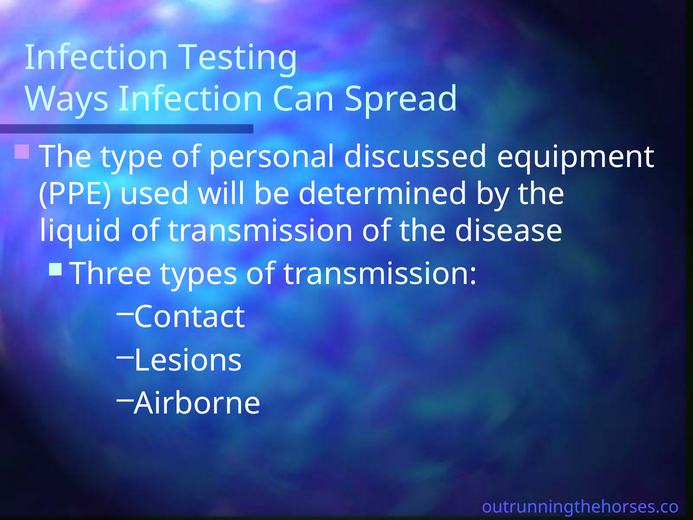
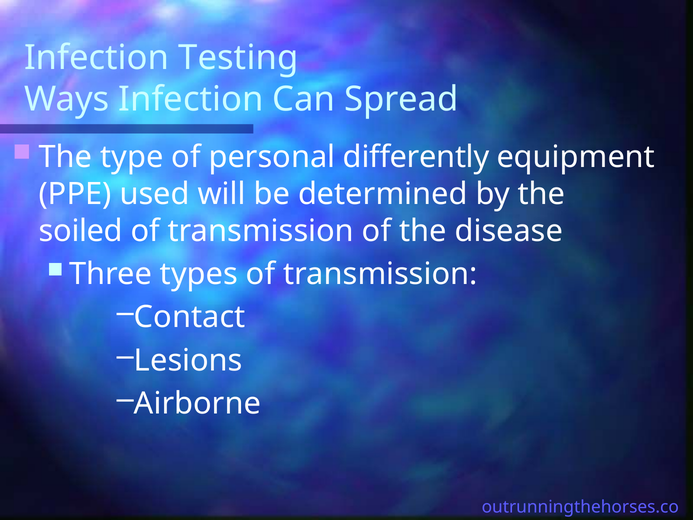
discussed: discussed -> differently
liquid: liquid -> soiled
